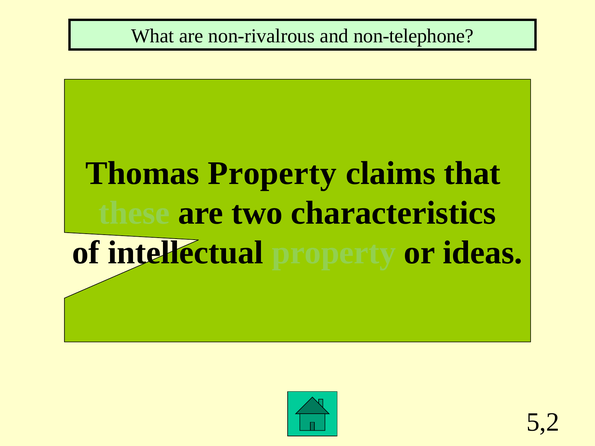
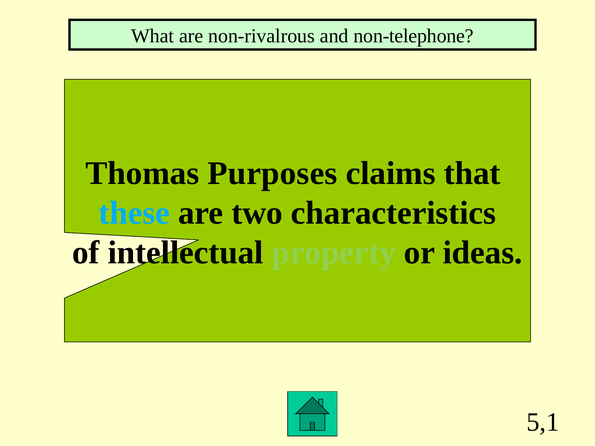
Thomas Property: Property -> Purposes
these colour: light green -> light blue
5,2: 5,2 -> 5,1
